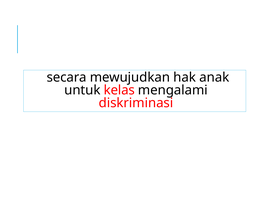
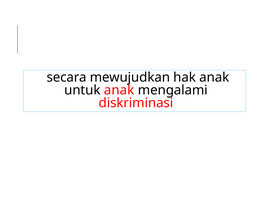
untuk kelas: kelas -> anak
